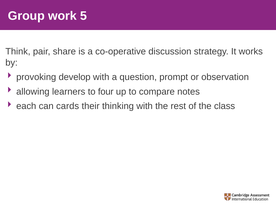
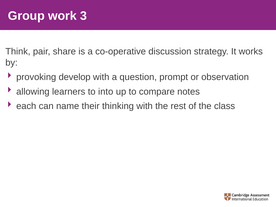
5: 5 -> 3
four: four -> into
cards: cards -> name
